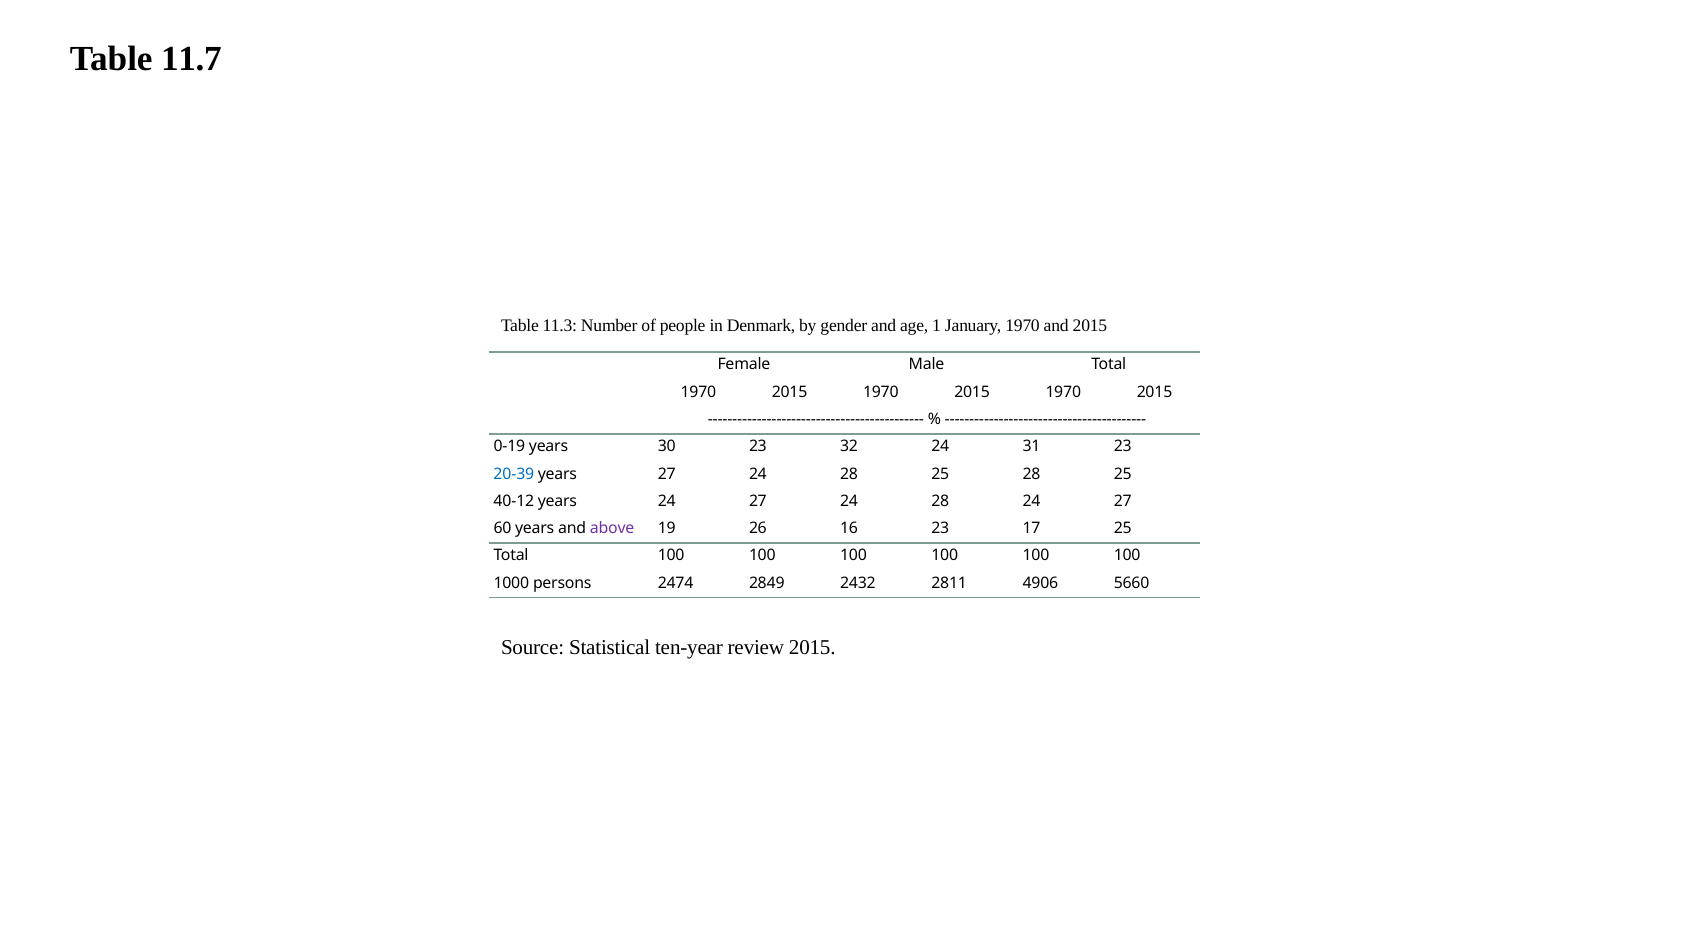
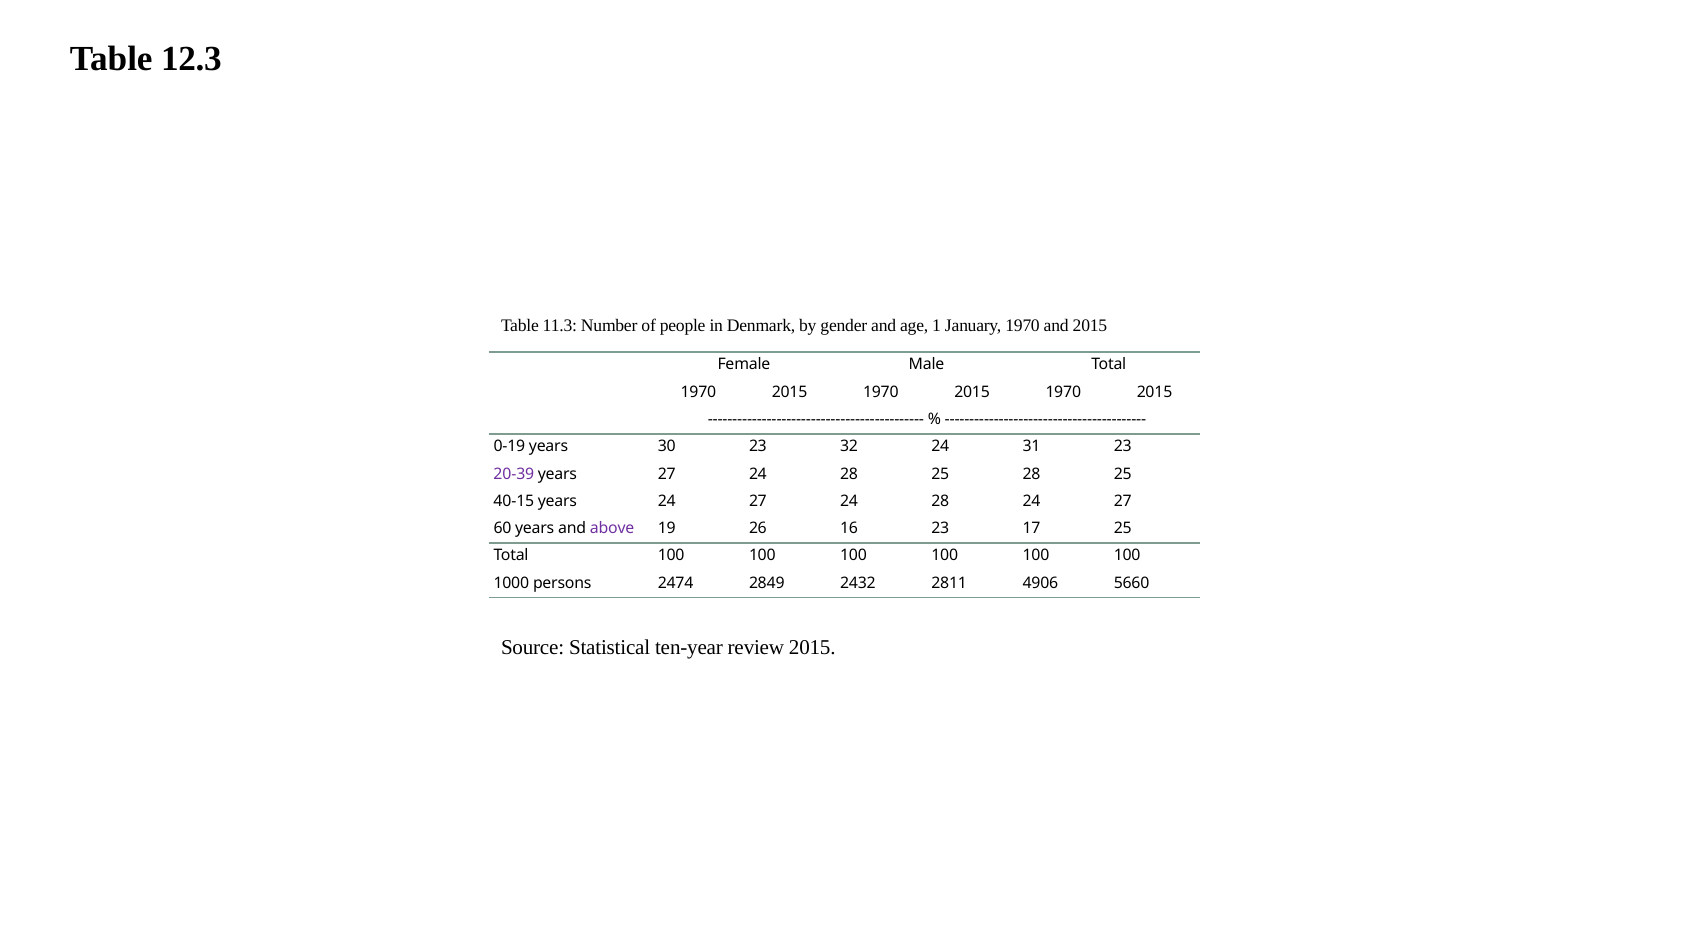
11.7: 11.7 -> 12.3
20-39 colour: blue -> purple
40-12: 40-12 -> 40-15
